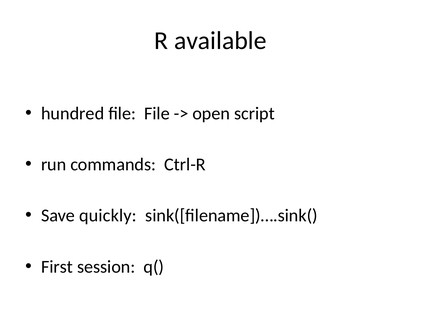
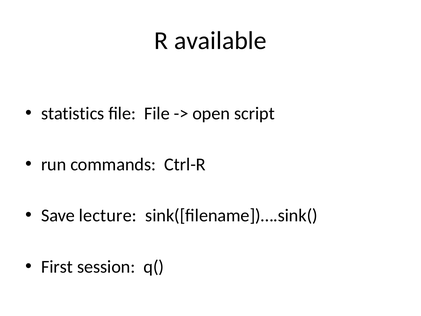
hundred: hundred -> statistics
quickly: quickly -> lecture
